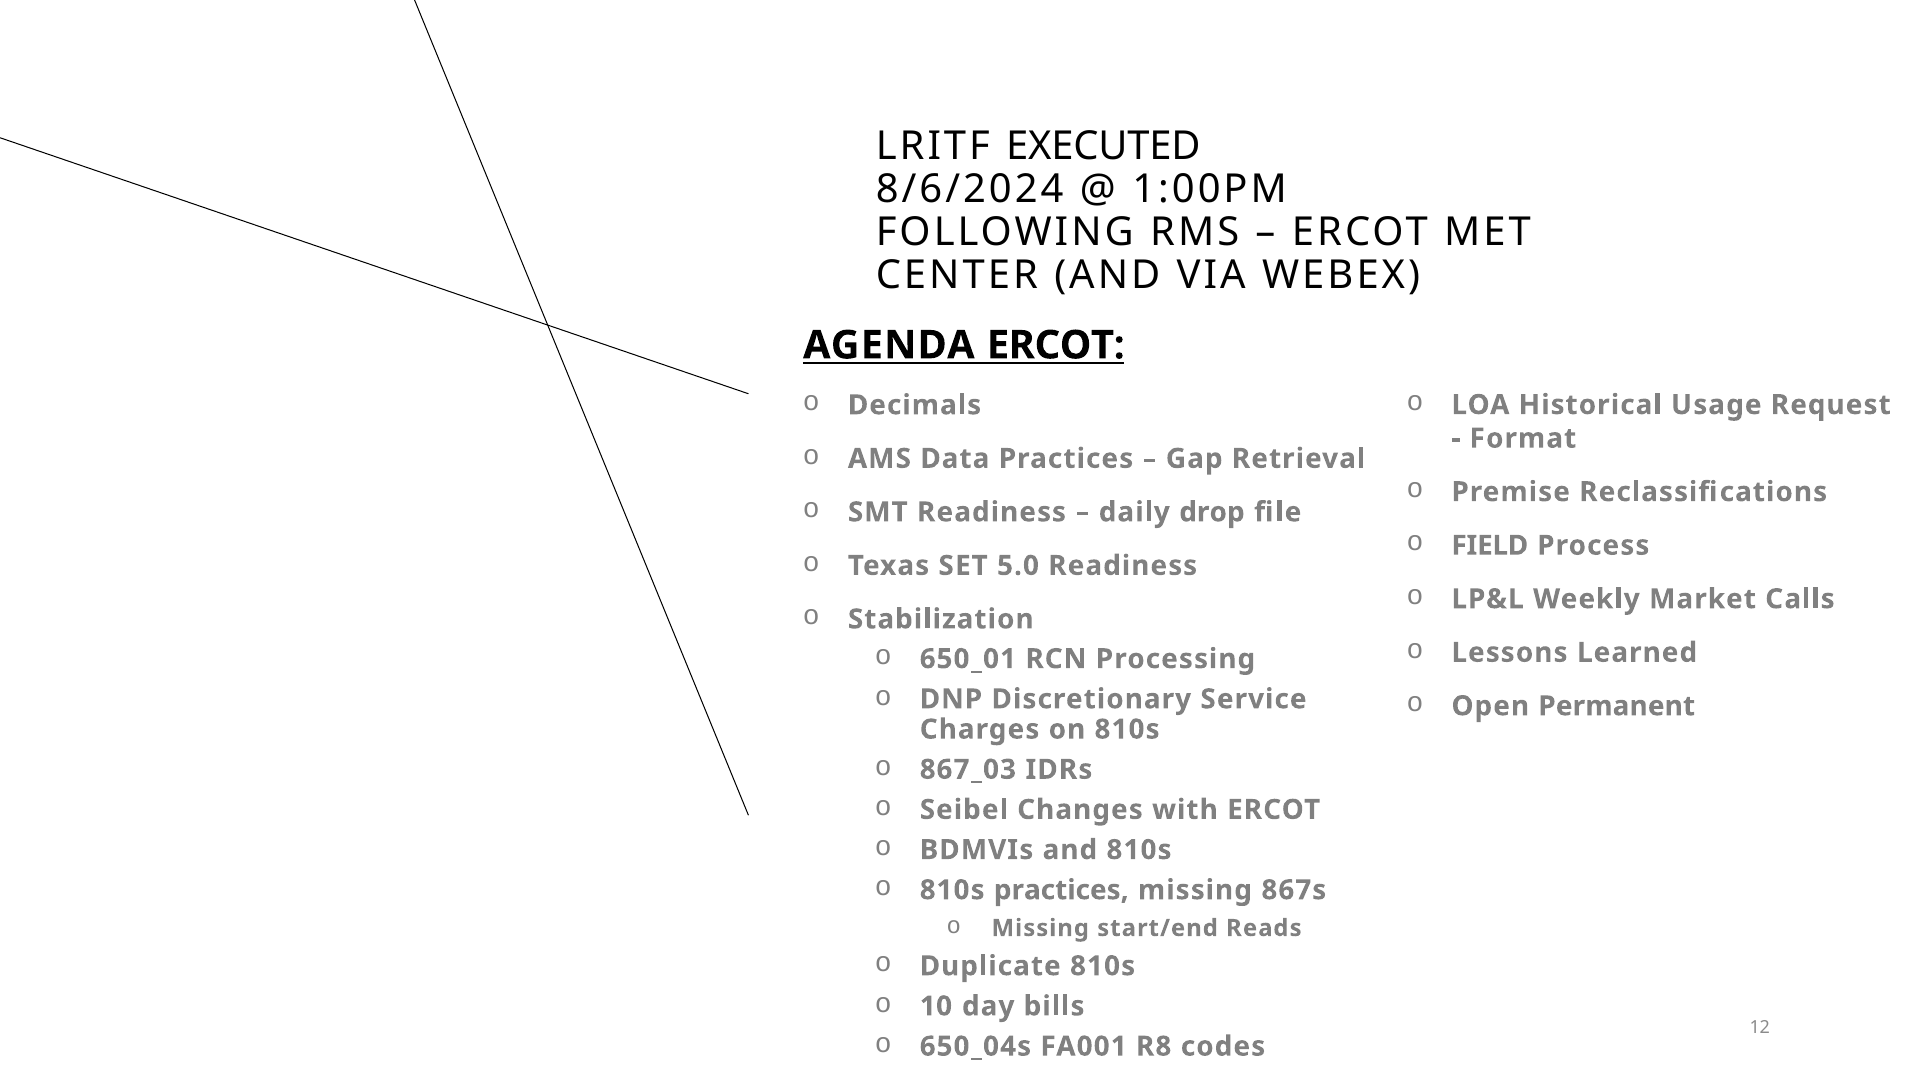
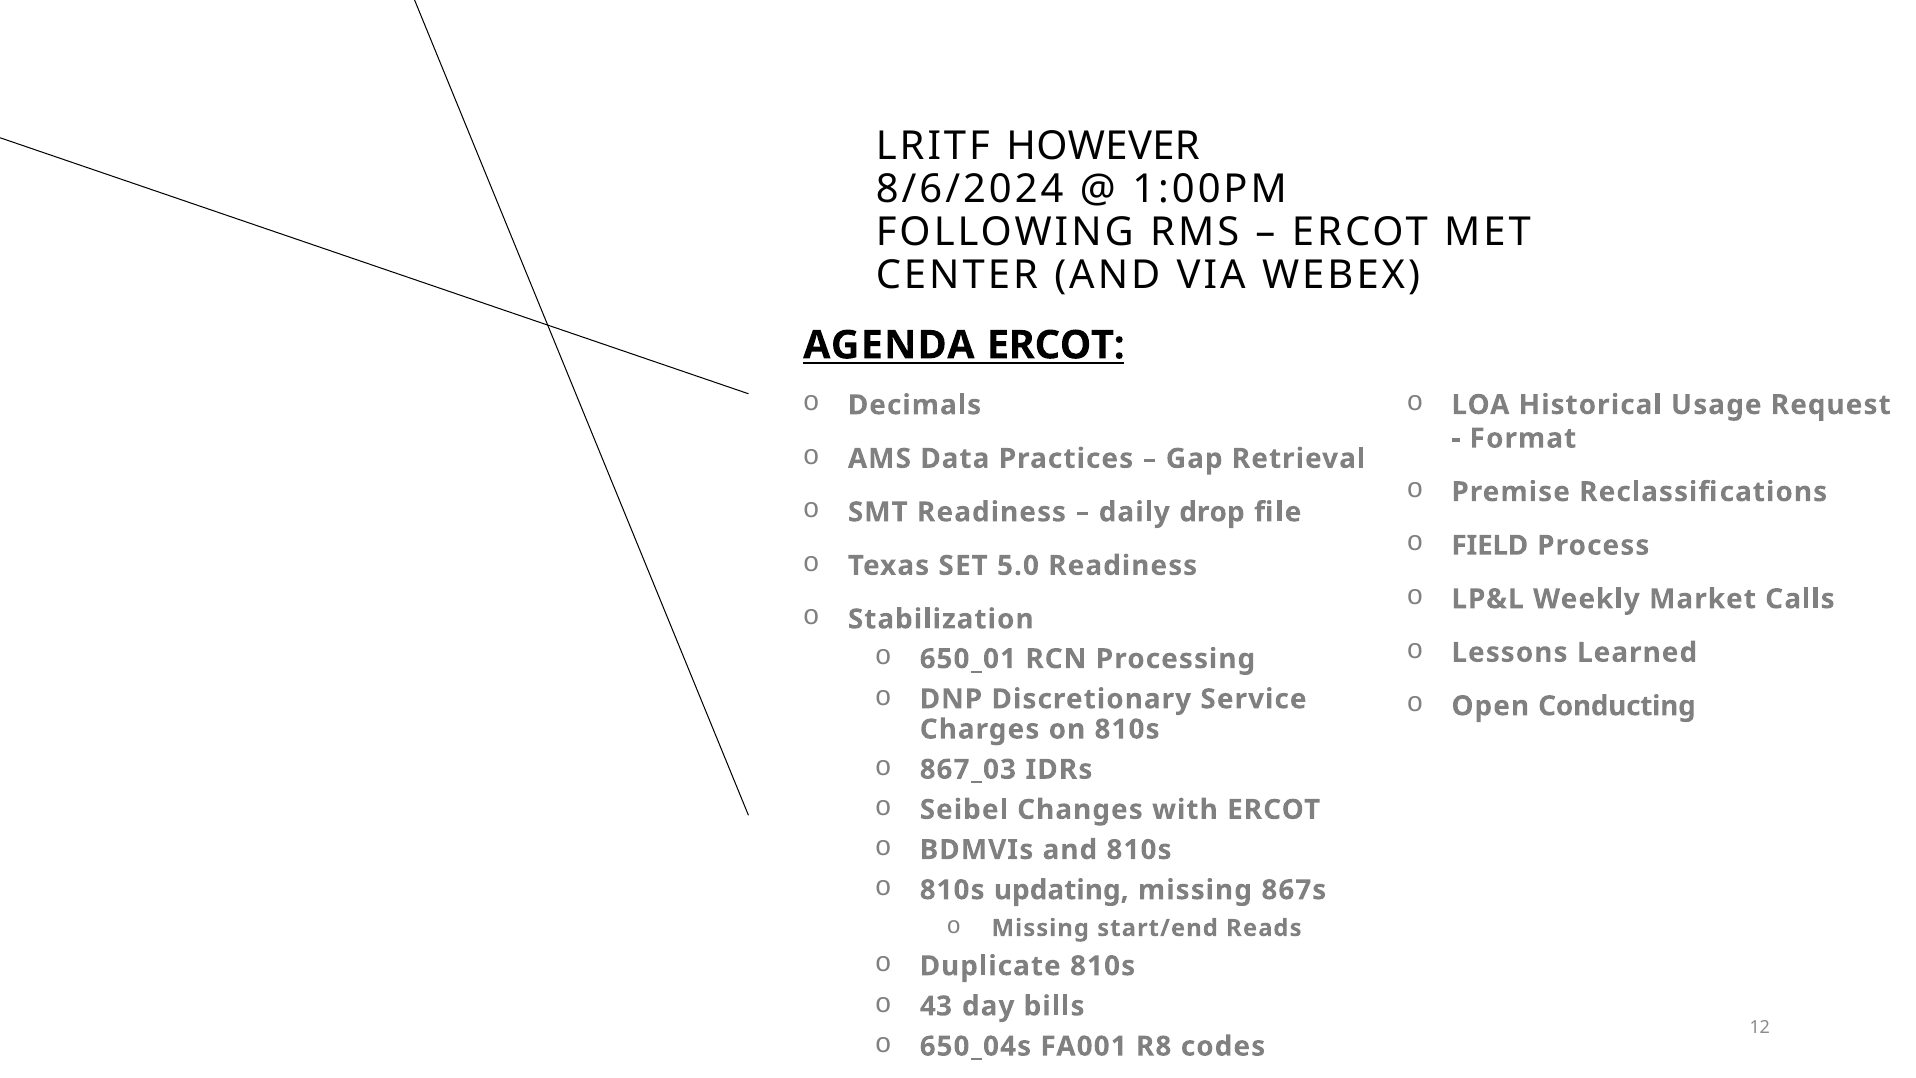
EXECUTED: EXECUTED -> HOWEVER
Permanent: Permanent -> Conducting
810s practices: practices -> updating
10: 10 -> 43
